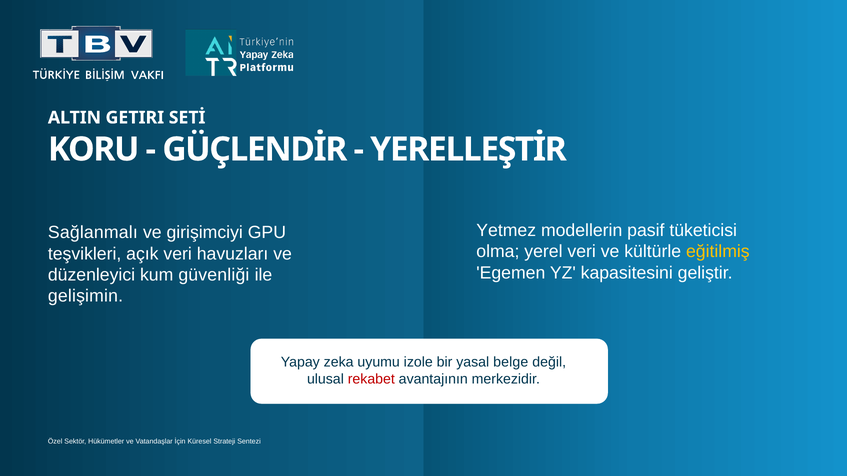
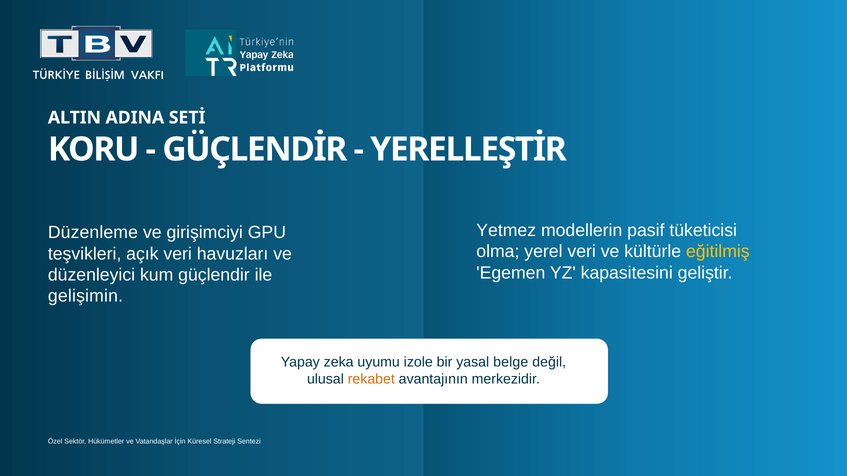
GETIRI: GETIRI -> ADINA
Sağlanmalı: Sağlanmalı -> Düzenleme
güvenliği: güvenliği -> güçlendir
rekabet colour: red -> orange
